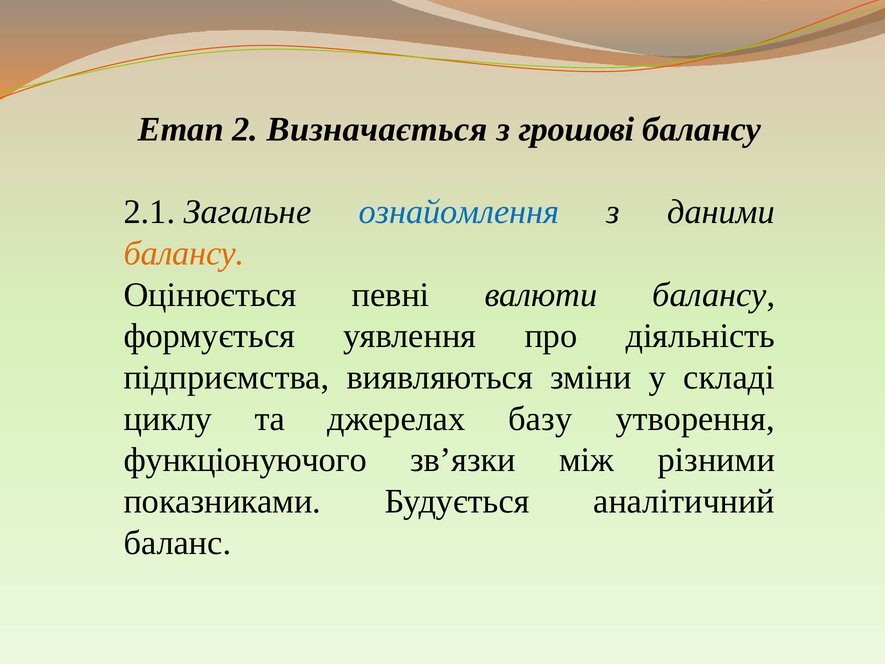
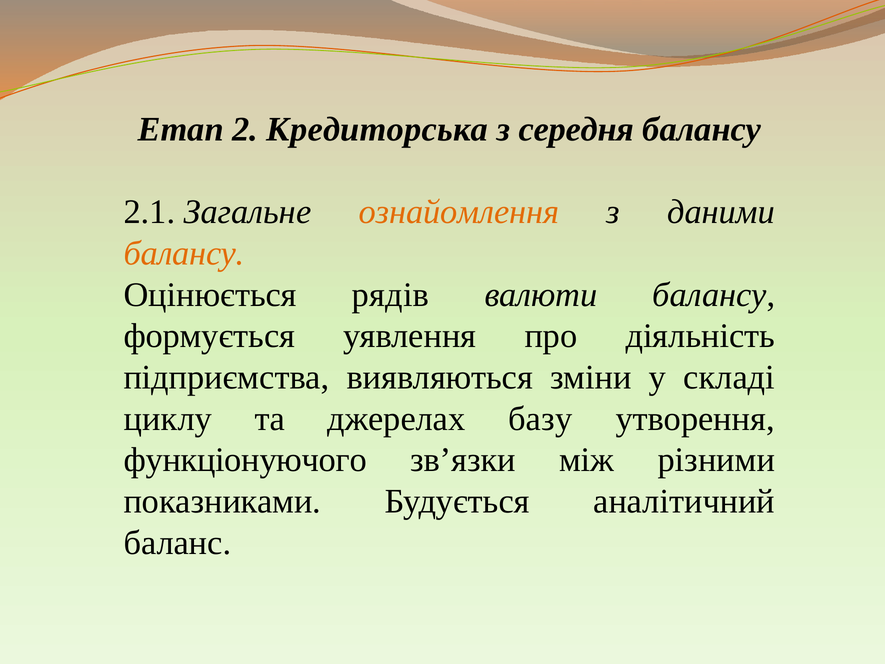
Визначається: Визначається -> Кредиторська
грошові: грошові -> середня
ознайомлення colour: blue -> orange
певні: певні -> рядів
